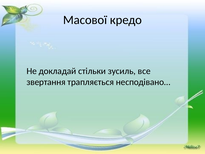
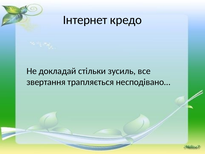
Масової: Масової -> Інтернет
